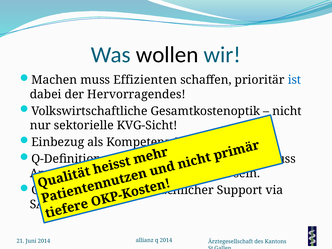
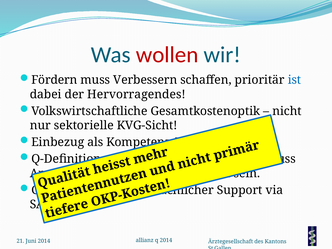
wollen colour: black -> red
Machen: Machen -> Fördern
Effizienten: Effizienten -> Verbessern
